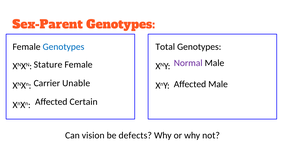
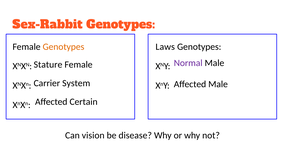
Sex-Parent: Sex-Parent -> Sex-Rabbit
Genotypes at (63, 47) colour: blue -> orange
Total: Total -> Laws
Unable: Unable -> System
defects: defects -> disease
